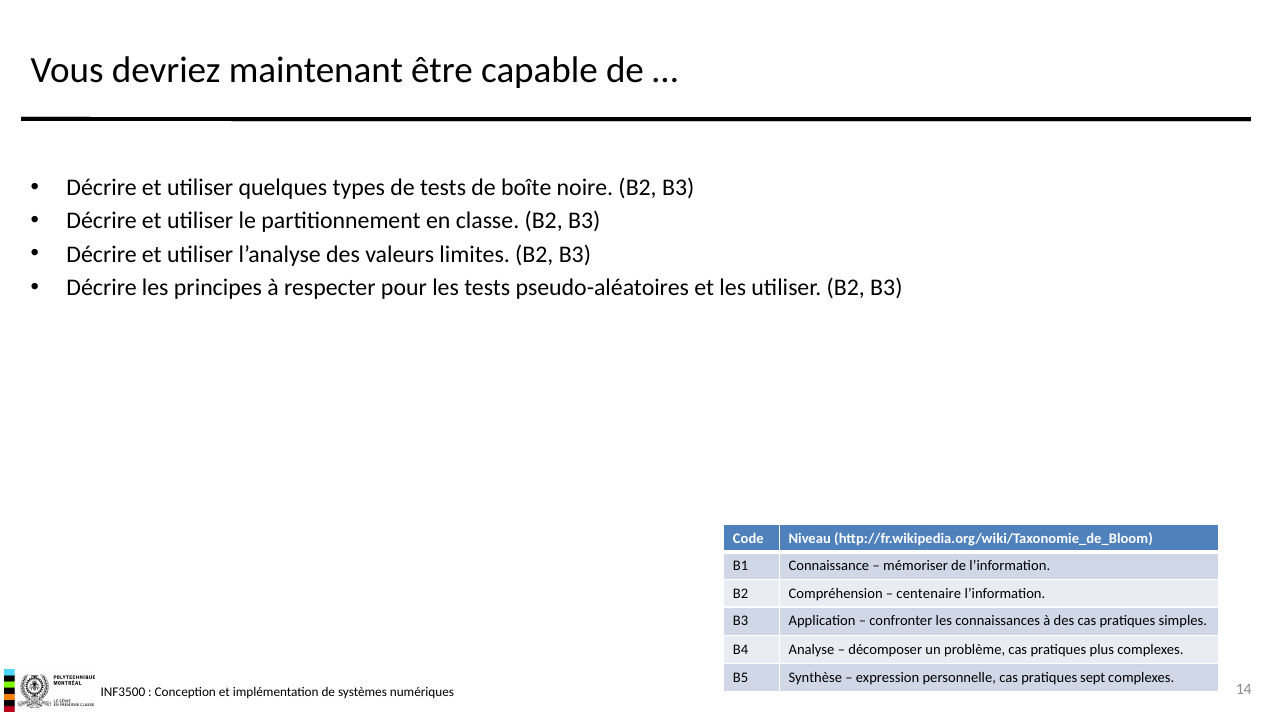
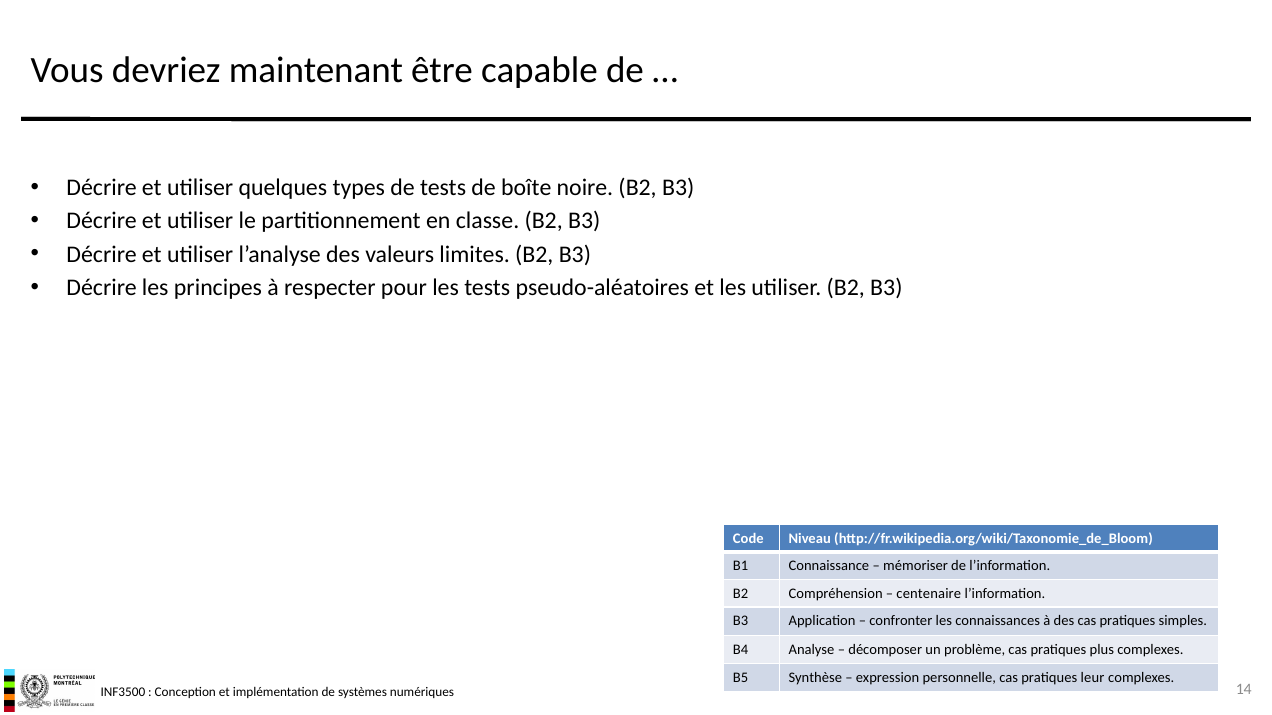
sept: sept -> leur
